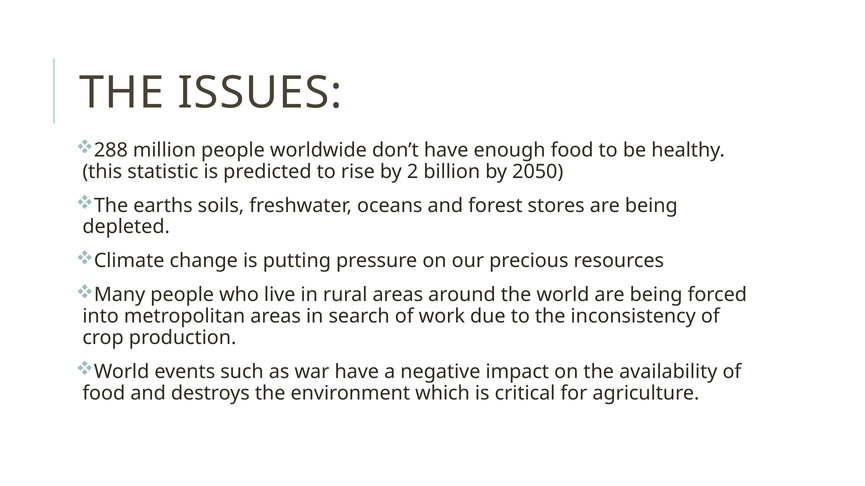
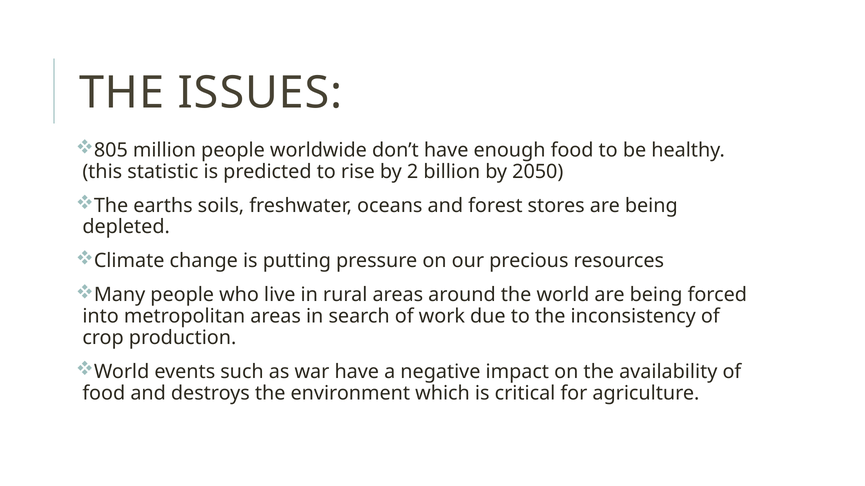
288: 288 -> 805
